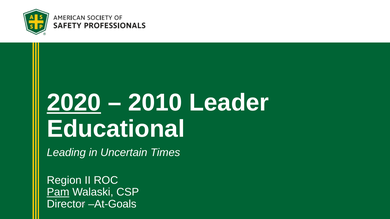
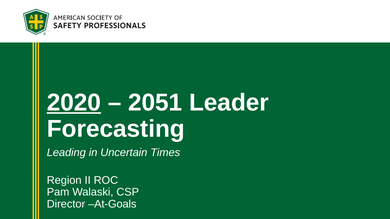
2010: 2010 -> 2051
Educational: Educational -> Forecasting
Pam underline: present -> none
